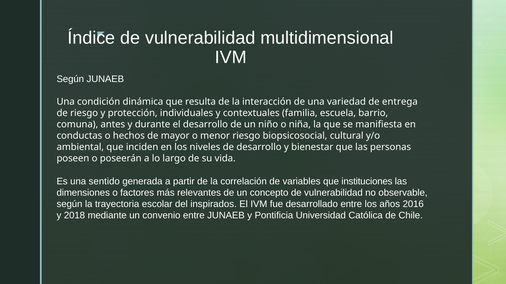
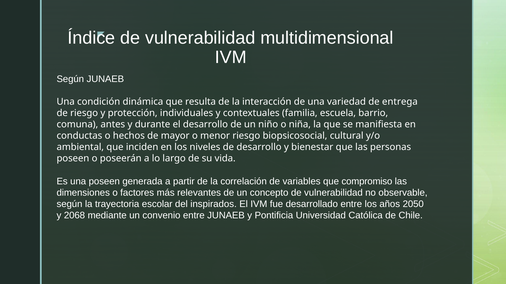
una sentido: sentido -> poseen
instituciones: instituciones -> compromiso
2016: 2016 -> 2050
2018: 2018 -> 2068
